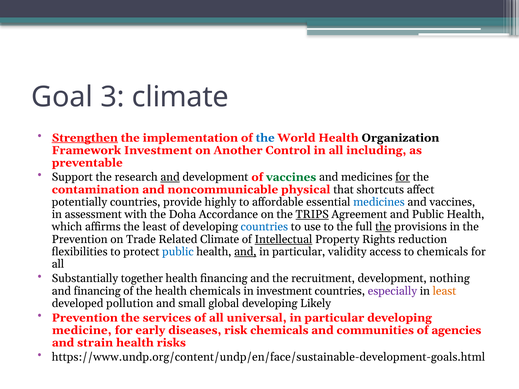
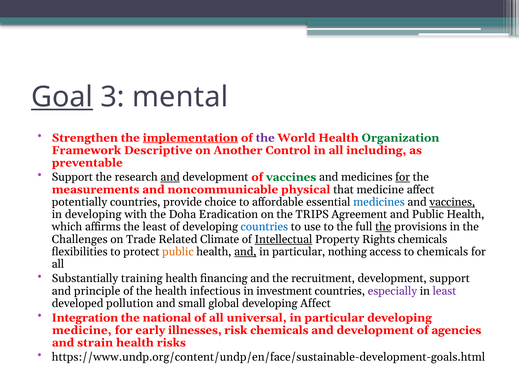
Goal underline: none -> present
3 climate: climate -> mental
Strengthen underline: present -> none
implementation underline: none -> present
the at (265, 138) colour: blue -> purple
Organization colour: black -> green
Framework Investment: Investment -> Descriptive
contamination: contamination -> measurements
that shortcuts: shortcuts -> medicine
highly: highly -> choice
vaccines at (452, 202) underline: none -> present
in assessment: assessment -> developing
Accordance: Accordance -> Eradication
TRIPS underline: present -> none
Prevention at (80, 239): Prevention -> Challenges
Rights reduction: reduction -> chemicals
public at (178, 252) colour: blue -> orange
validity: validity -> nothing
together: together -> training
development nothing: nothing -> support
and financing: financing -> principle
health chemicals: chemicals -> infectious
least at (444, 291) colour: orange -> purple
developing Likely: Likely -> Affect
Prevention at (85, 318): Prevention -> Integration
services: services -> national
diseases: diseases -> illnesses
communities at (375, 330): communities -> development
